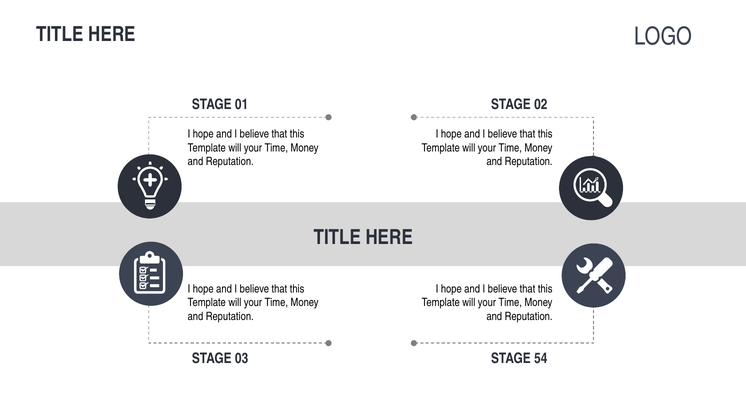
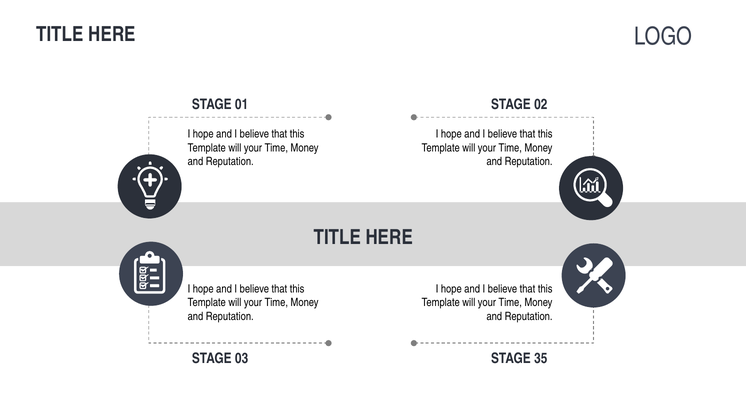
54: 54 -> 35
